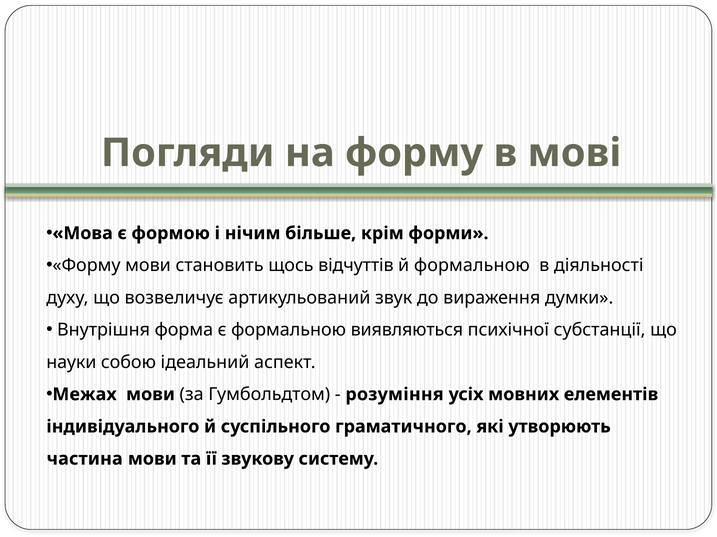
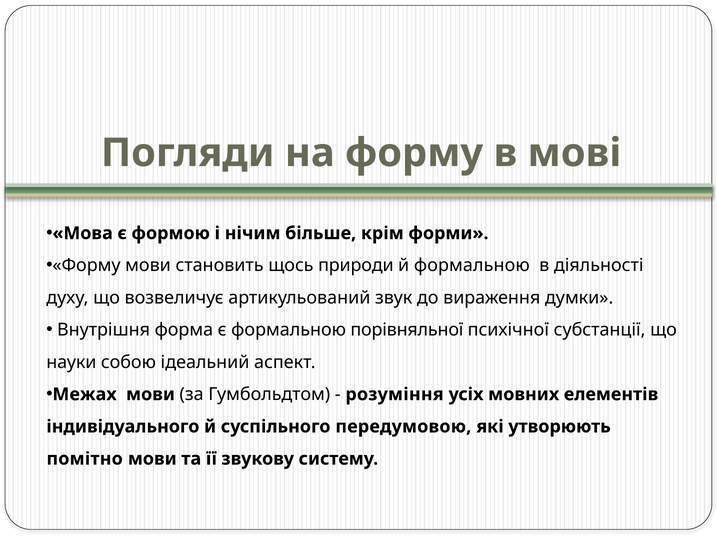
відчуттів: відчуттів -> природи
виявляються: виявляються -> порівняльної
граматичного: граматичного -> передумовою
частина: частина -> помітно
